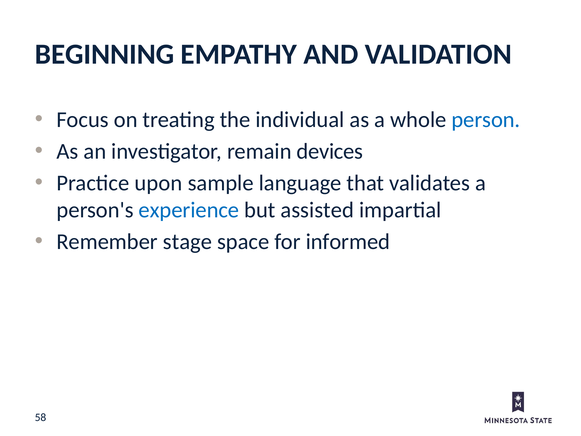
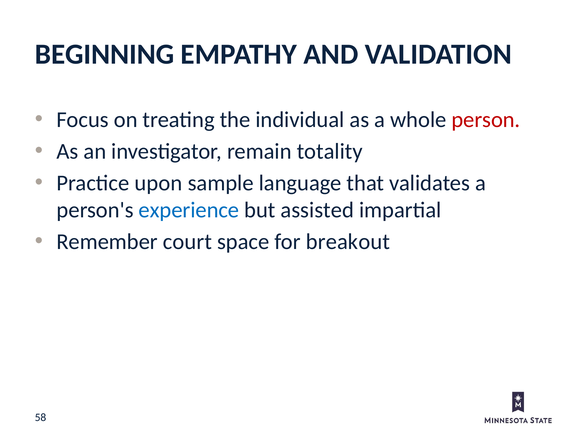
person colour: blue -> red
devices: devices -> totality
stage: stage -> court
informed: informed -> breakout
